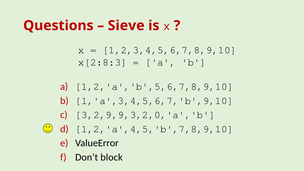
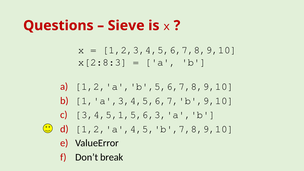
3,2,9,9,3,2,0,'a','b: 3,2,9,9,3,2,0,'a','b -> 3,4,5,1,5,6,3,'a','b
block: block -> break
